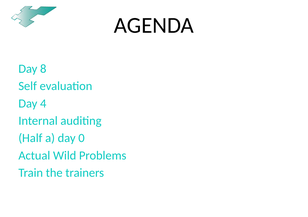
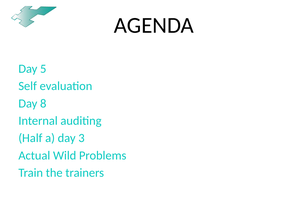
8: 8 -> 5
4: 4 -> 8
0: 0 -> 3
